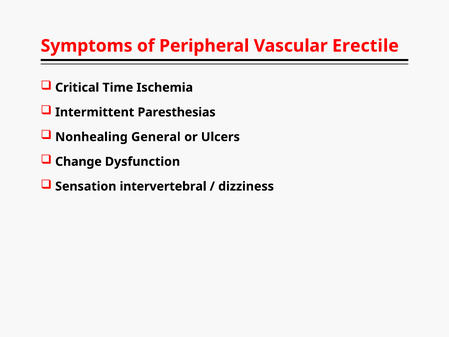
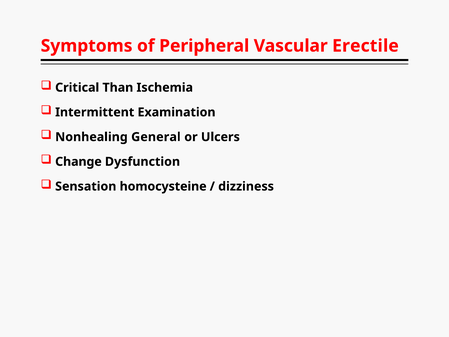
Time: Time -> Than
Paresthesias: Paresthesias -> Examination
intervertebral: intervertebral -> homocysteine
